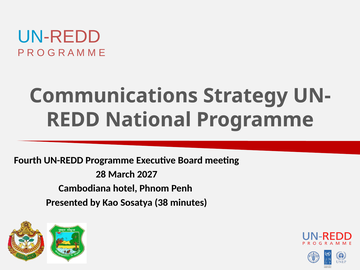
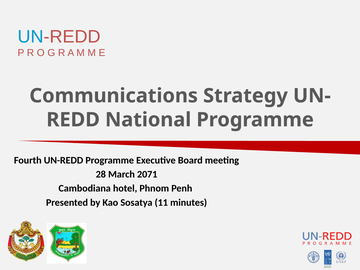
2027: 2027 -> 2071
38: 38 -> 11
